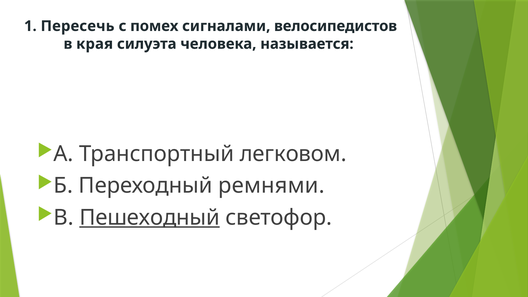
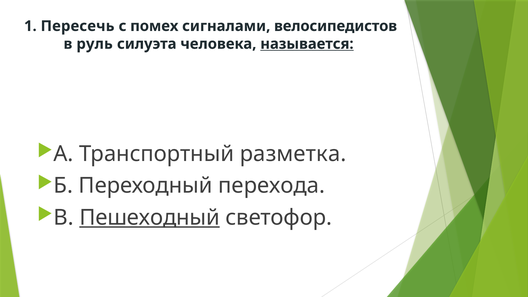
края: края -> руль
называется underline: none -> present
легковом: легковом -> разметка
ремнями: ремнями -> перехода
